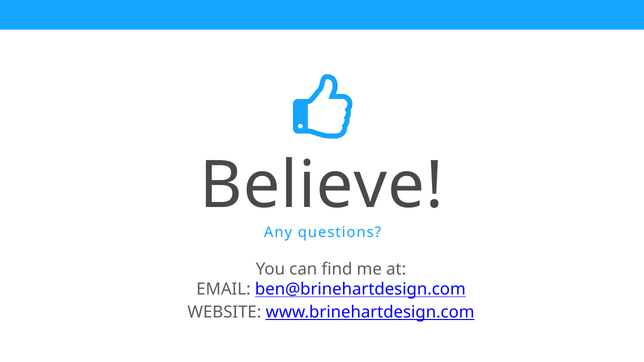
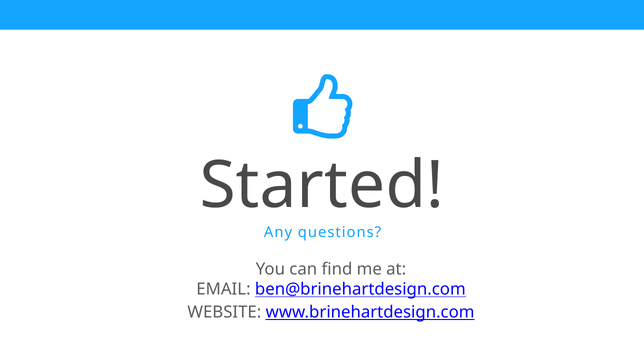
Believe: Believe -> Started
